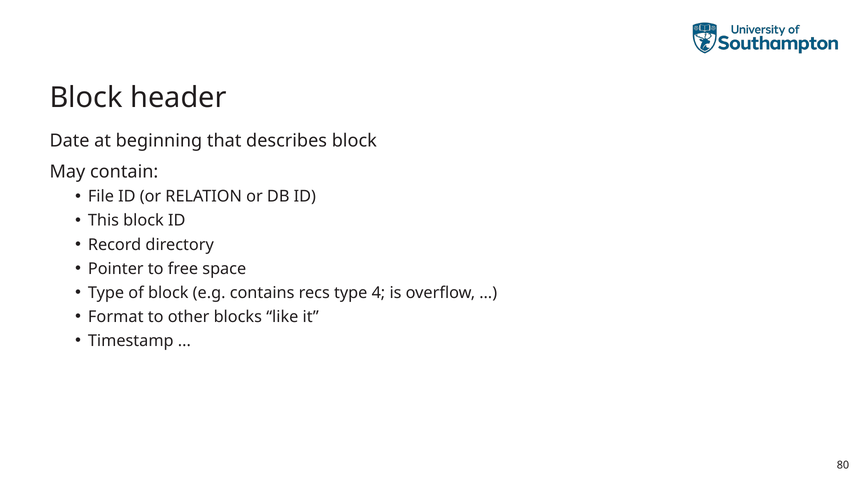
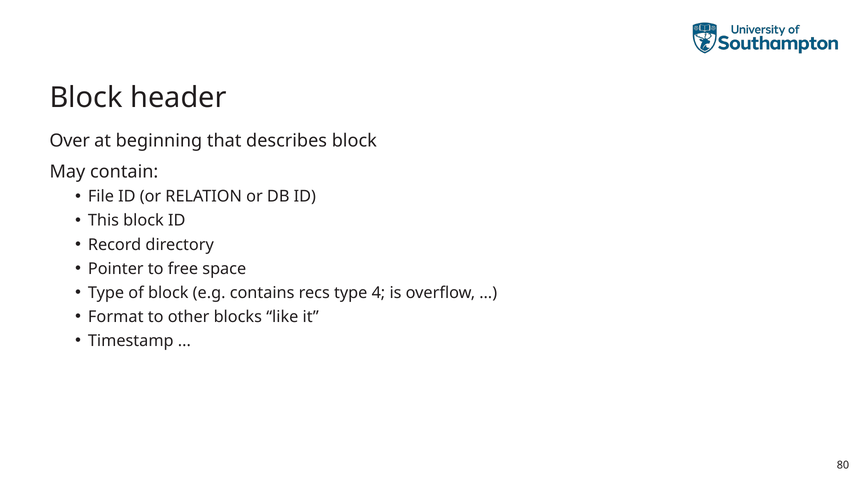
Date: Date -> Over
